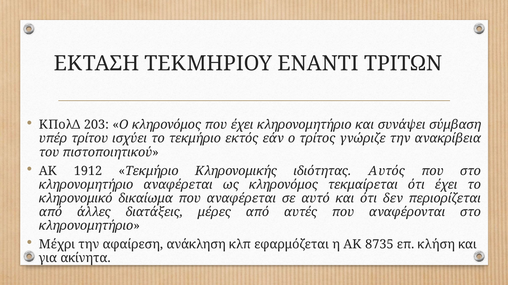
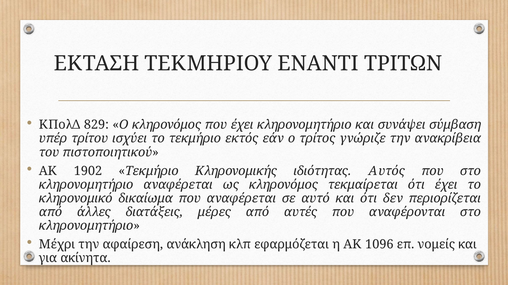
203: 203 -> 829
1912: 1912 -> 1902
8735: 8735 -> 1096
κλήση: κλήση -> νομείς
